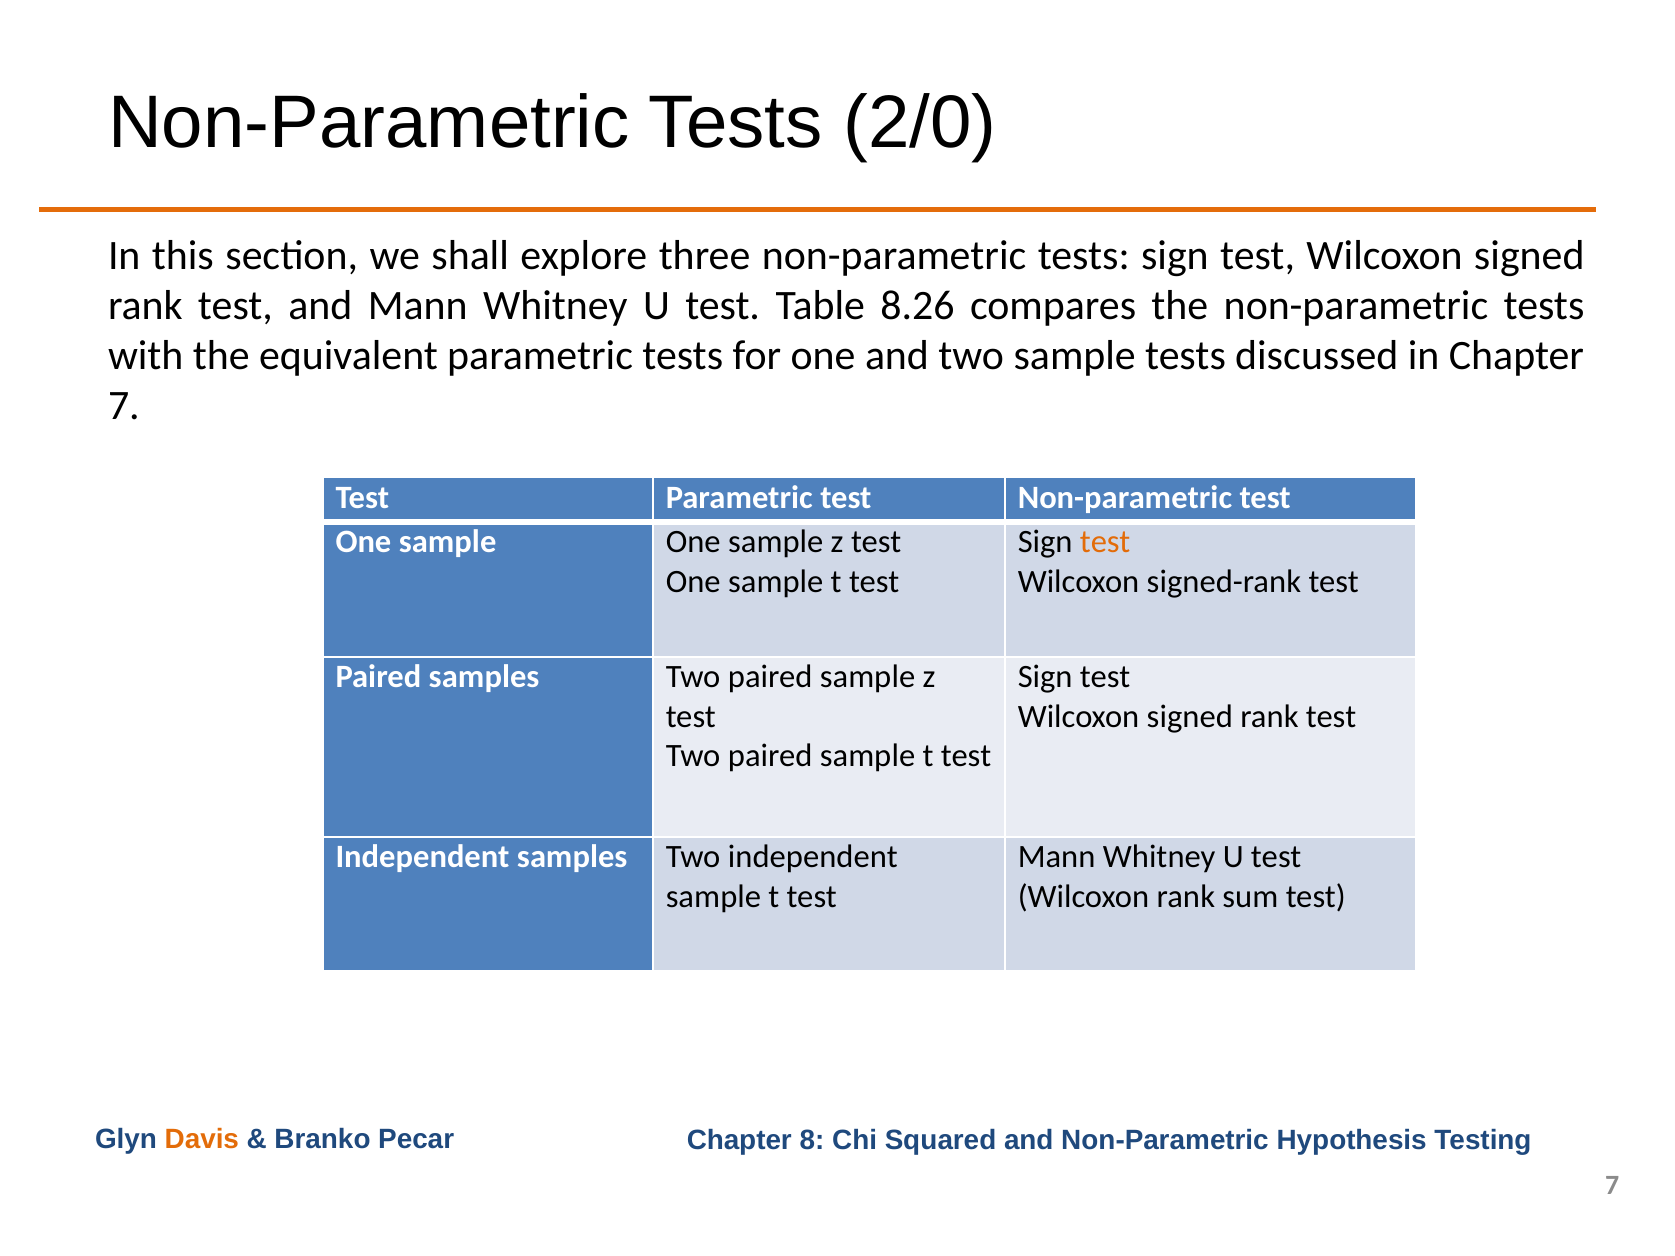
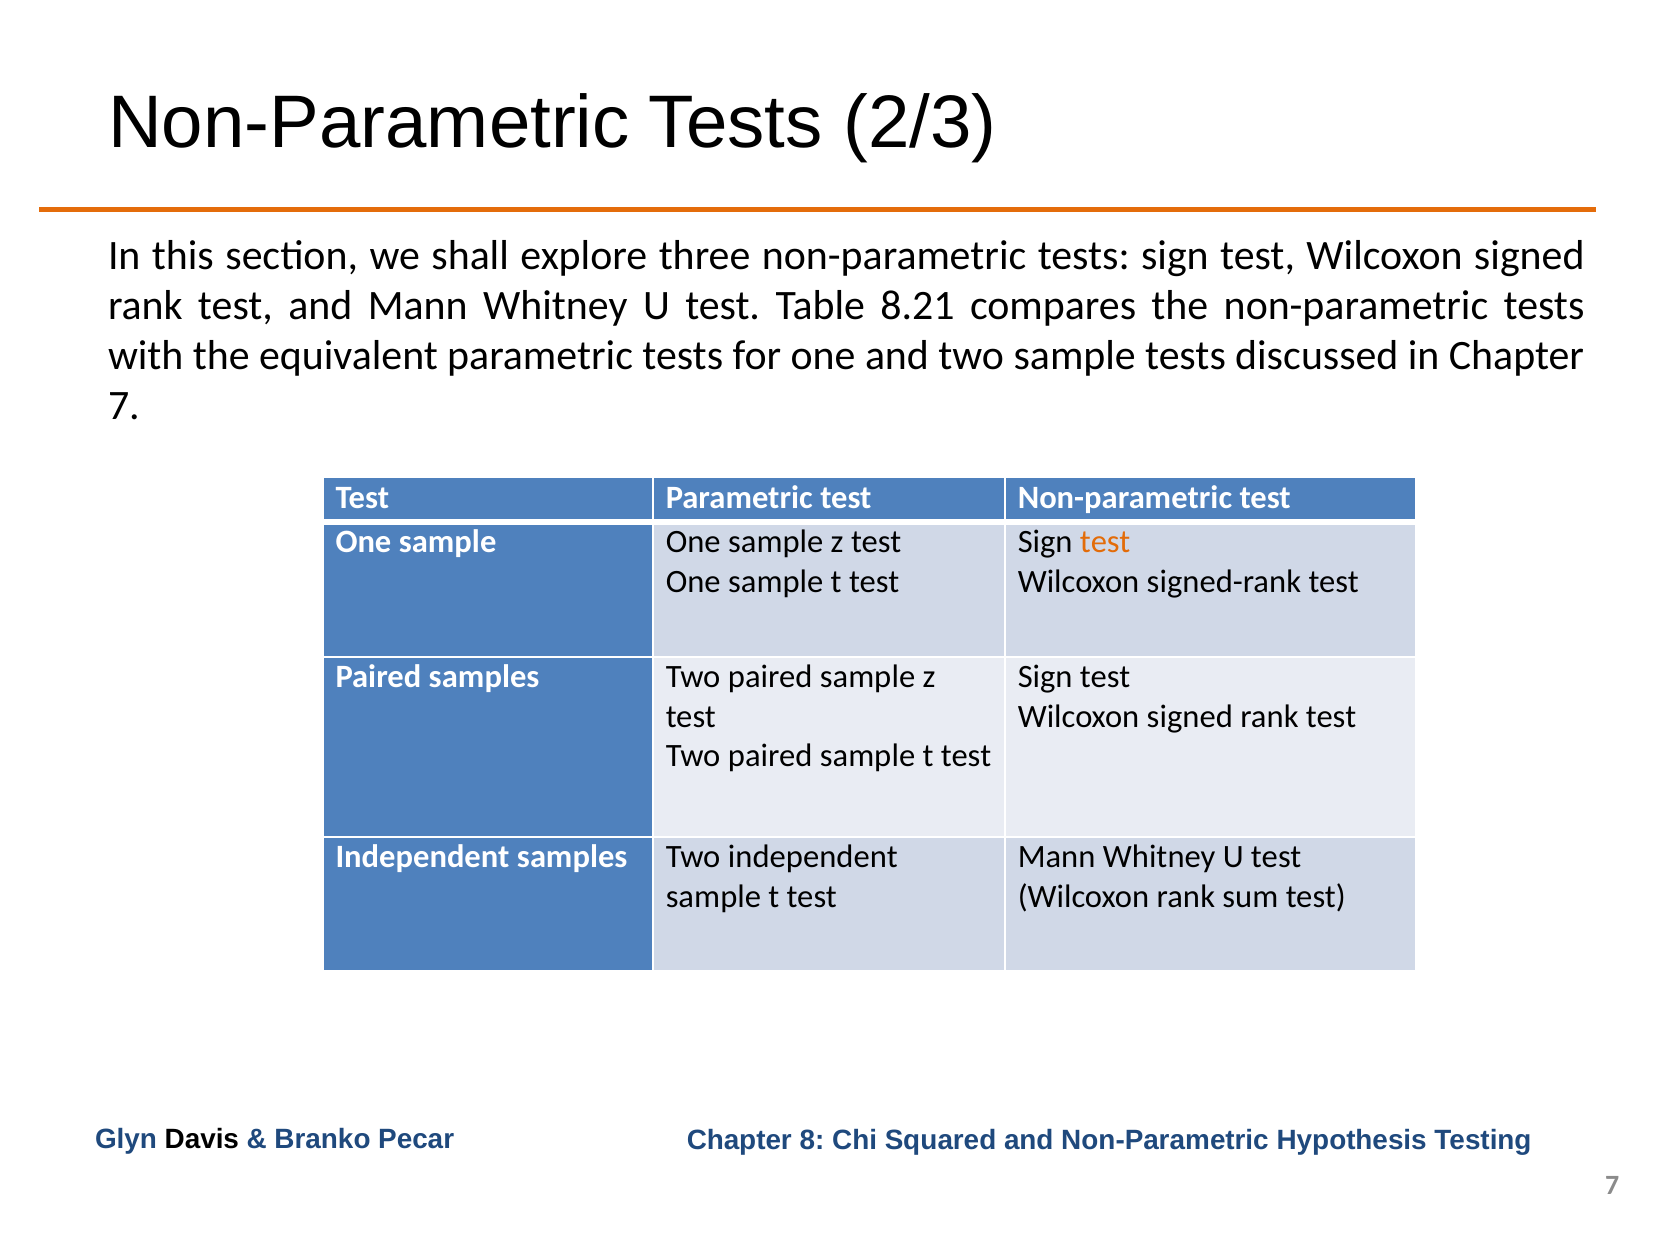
2/0: 2/0 -> 2/3
8.26: 8.26 -> 8.21
Davis colour: orange -> black
